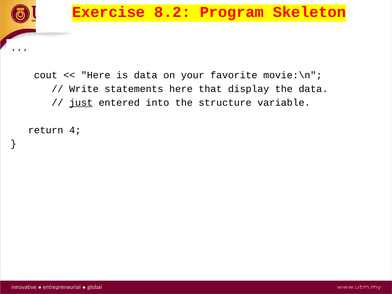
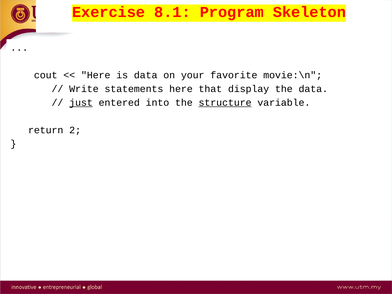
8.2: 8.2 -> 8.1
structure underline: none -> present
4: 4 -> 2
